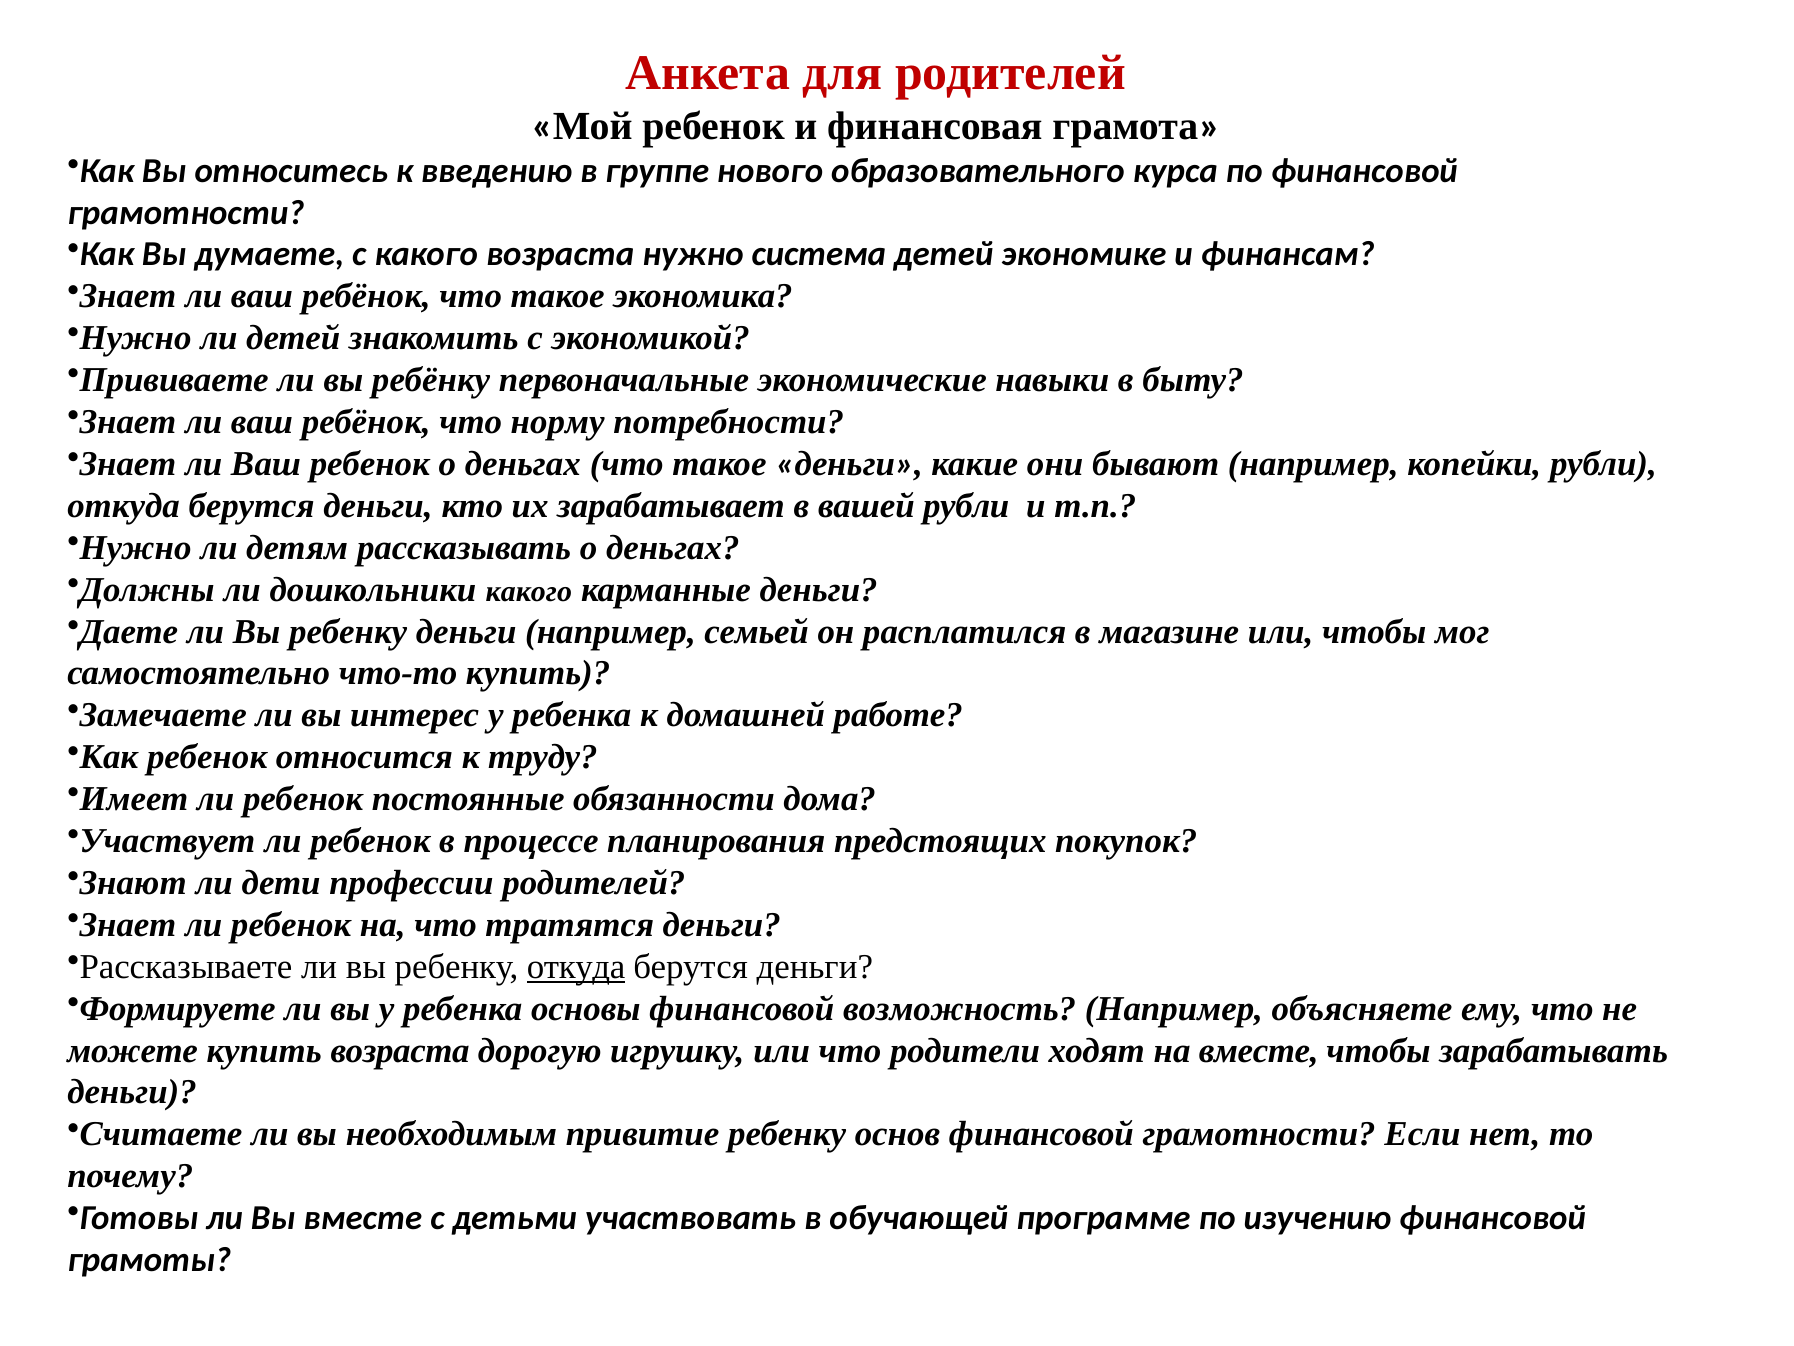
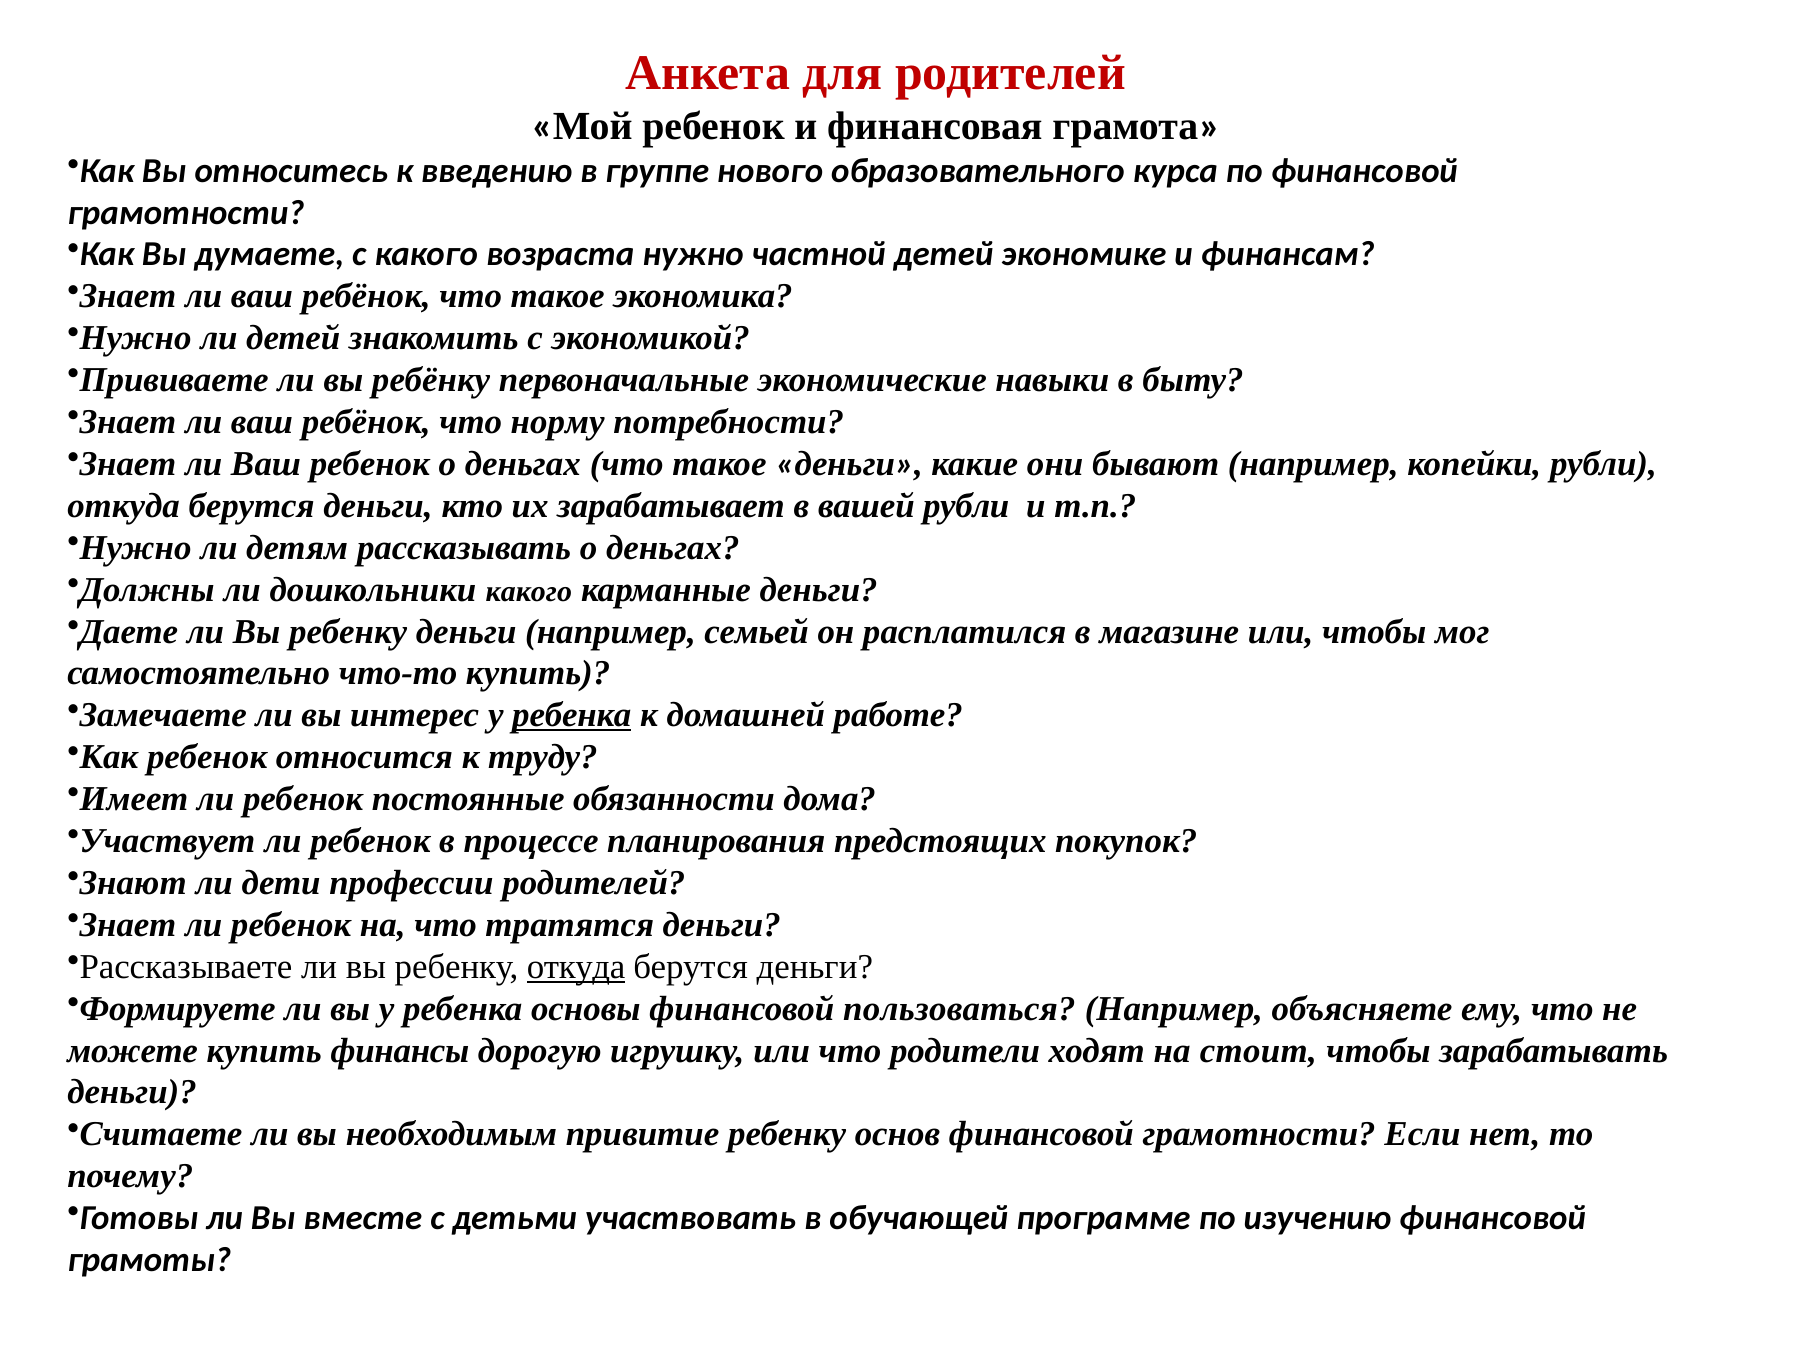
система: система -> частной
ребенка at (572, 715) underline: none -> present
возможность: возможность -> пользоваться
купить возраста: возраста -> финансы
на вместе: вместе -> стоит
